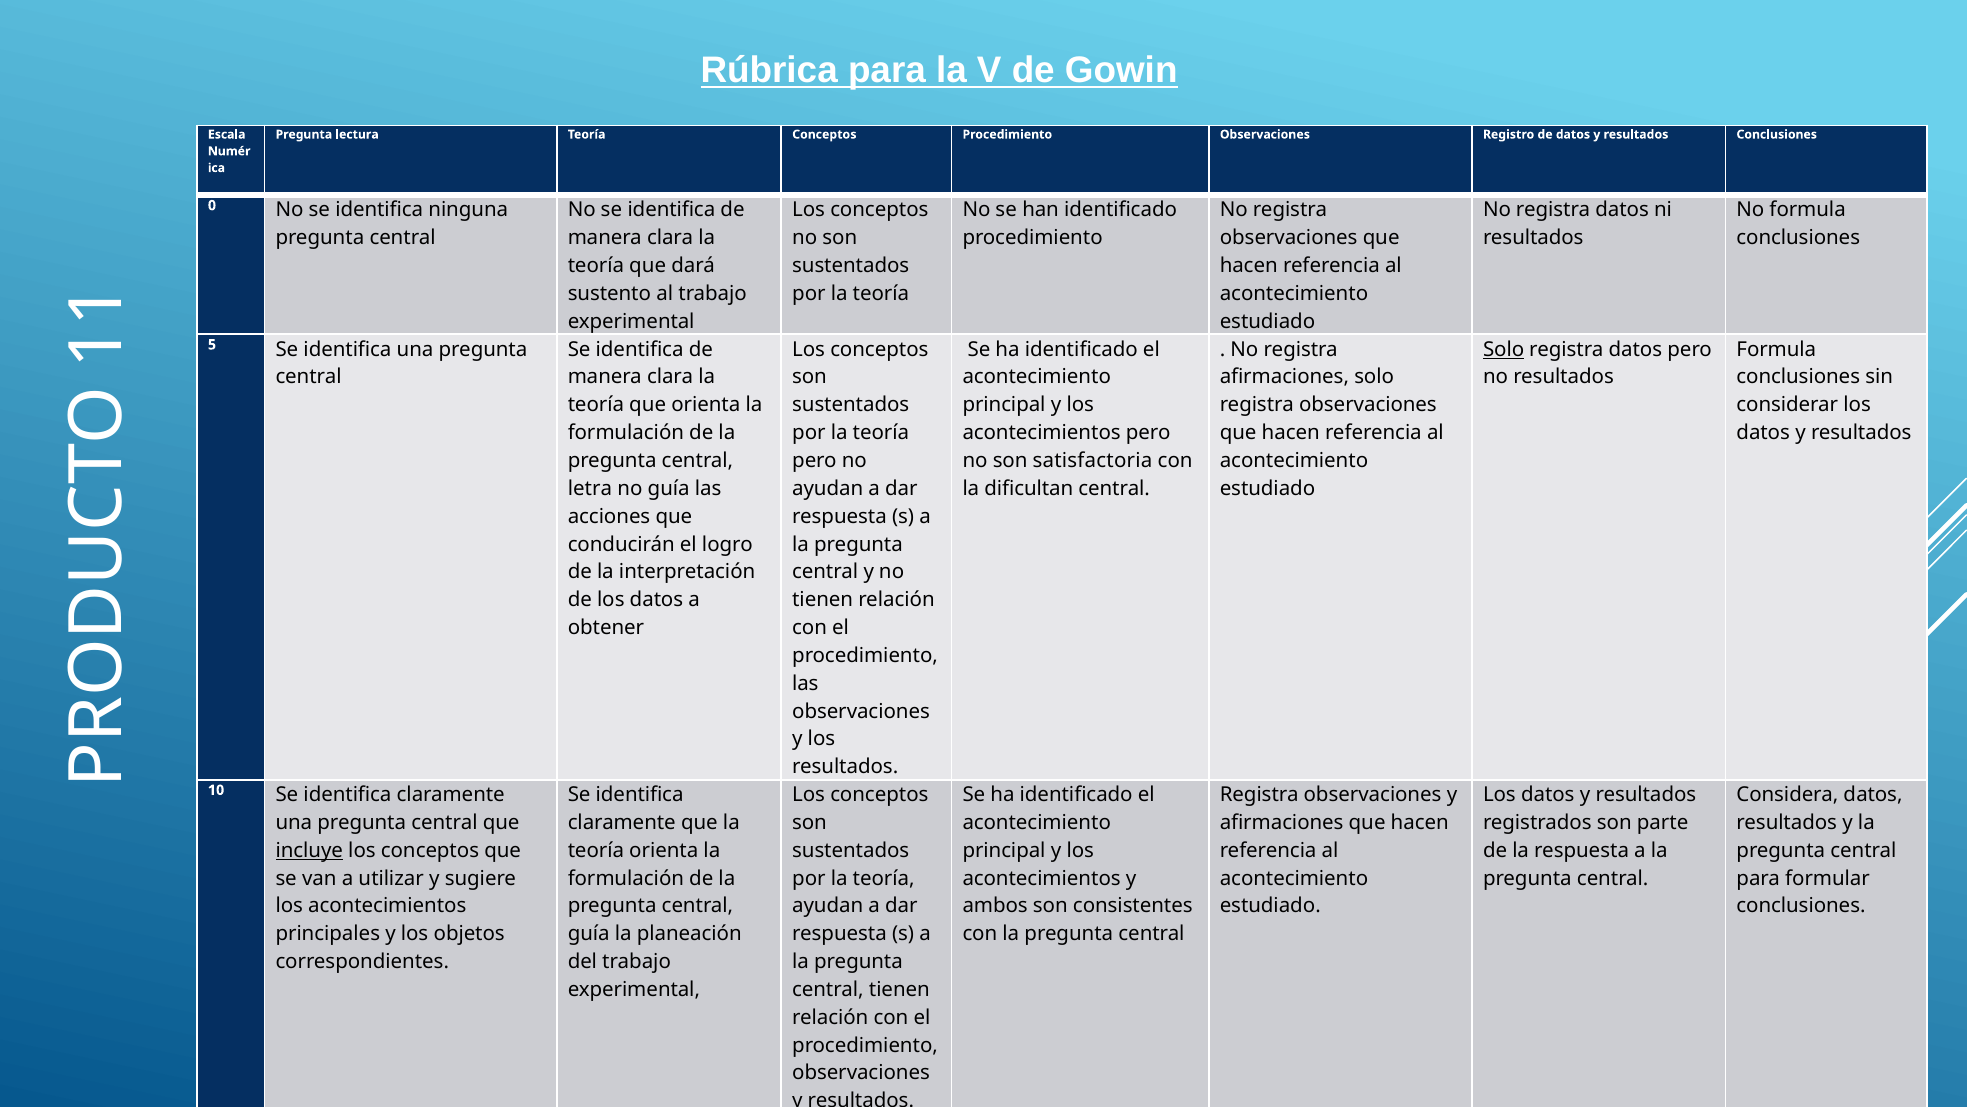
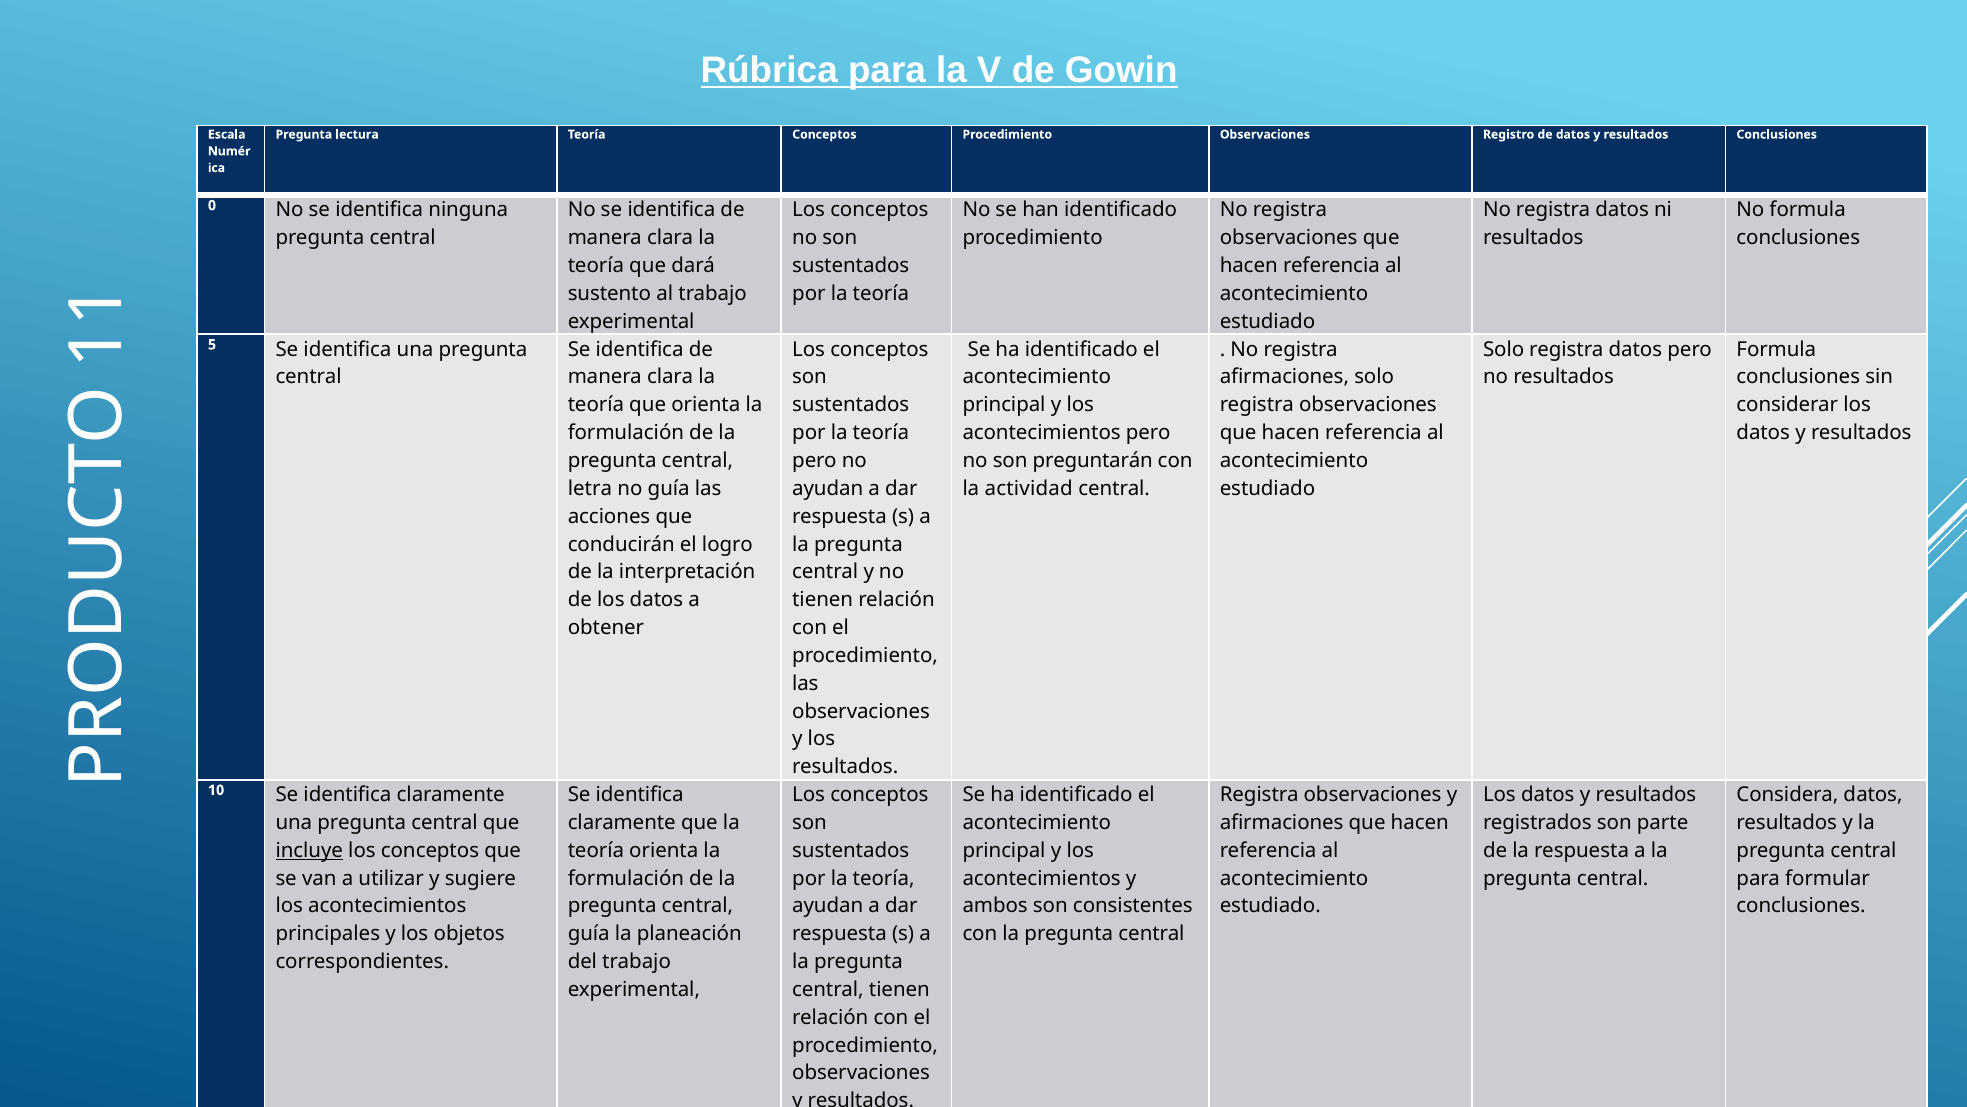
Solo at (1504, 349) underline: present -> none
satisfactoria: satisfactoria -> preguntarán
dificultan: dificultan -> actividad
